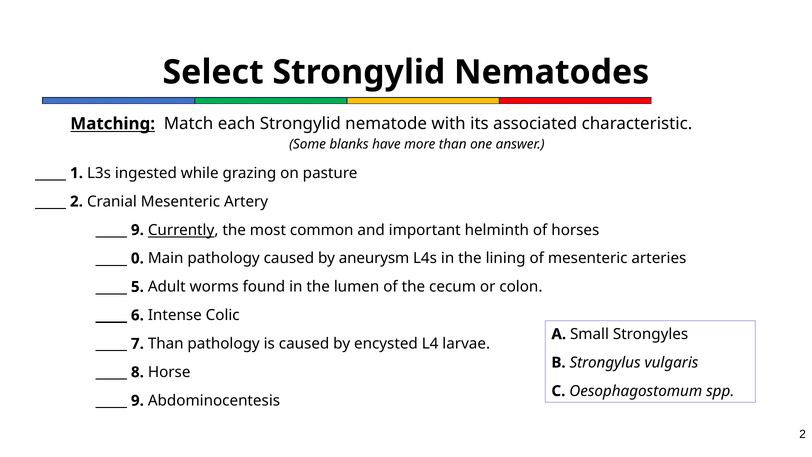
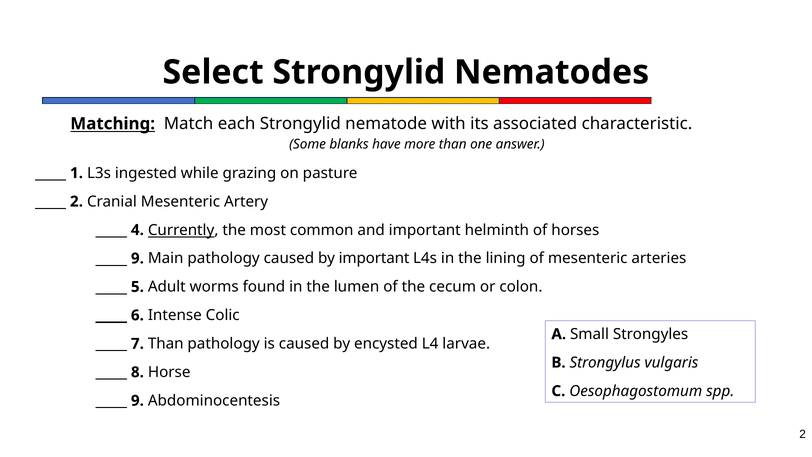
9 at (137, 230): 9 -> 4
0 at (137, 258): 0 -> 9
by aneurysm: aneurysm -> important
